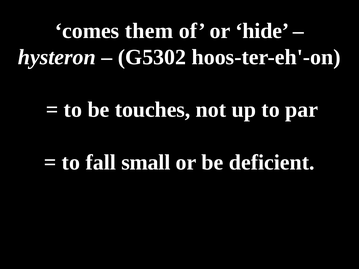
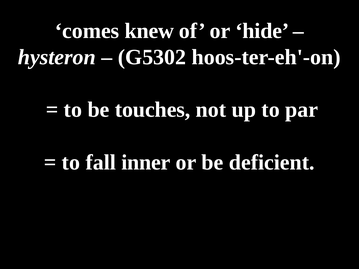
them: them -> knew
small: small -> inner
